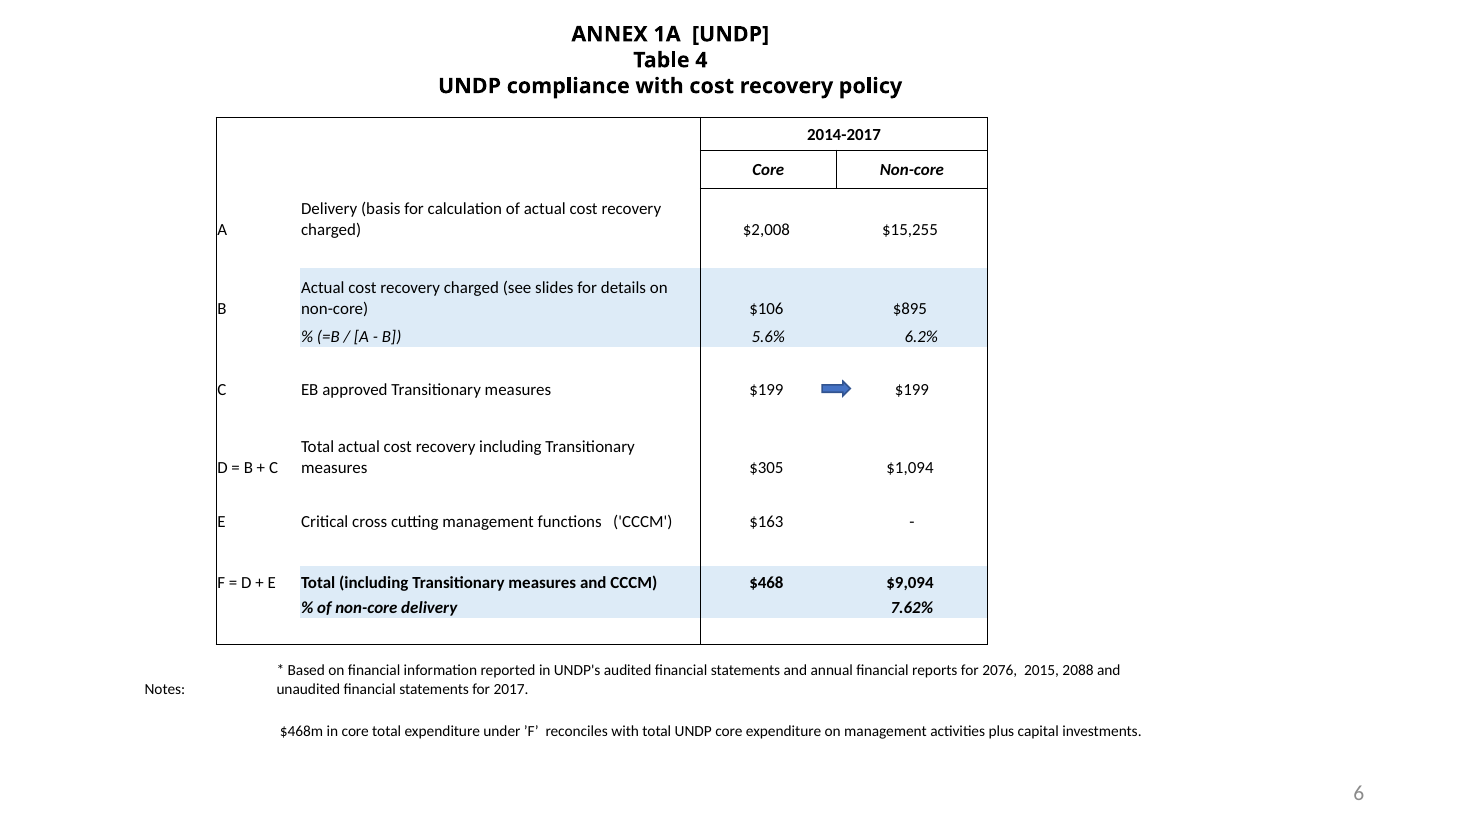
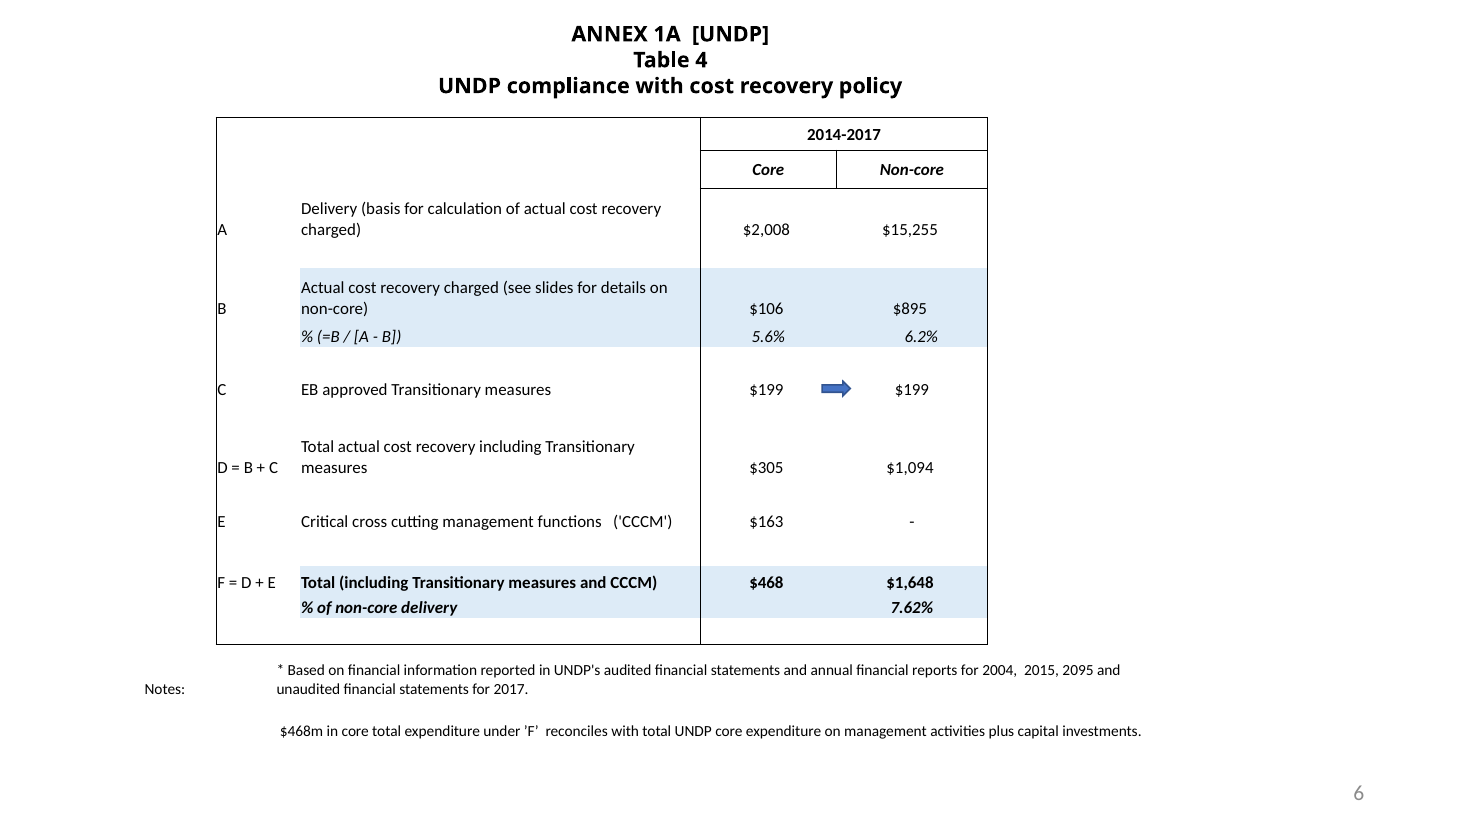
$9,094: $9,094 -> $1,648
2076: 2076 -> 2004
2088: 2088 -> 2095
